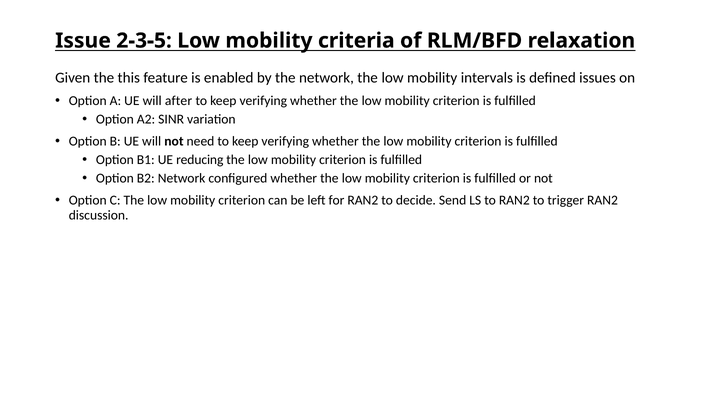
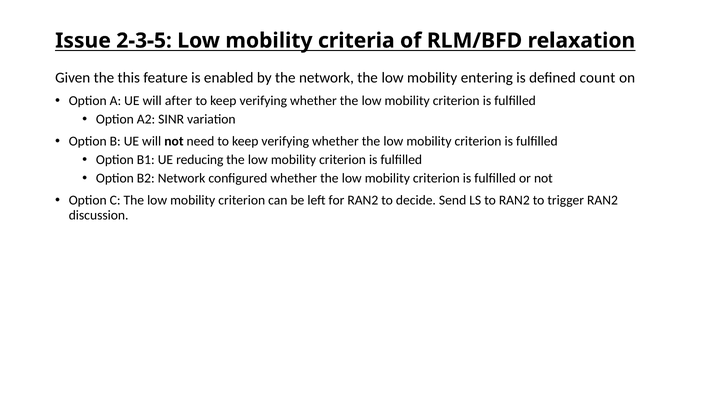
intervals: intervals -> entering
issues: issues -> count
